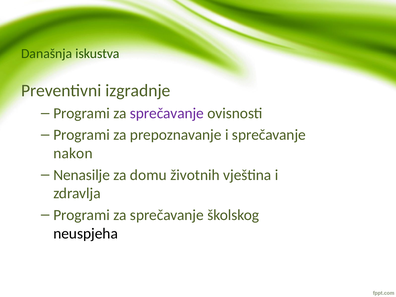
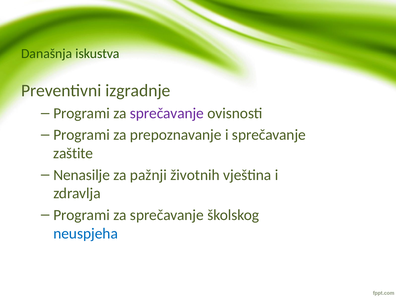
nakon: nakon -> zaštite
domu: domu -> pažnji
neuspjeha colour: black -> blue
